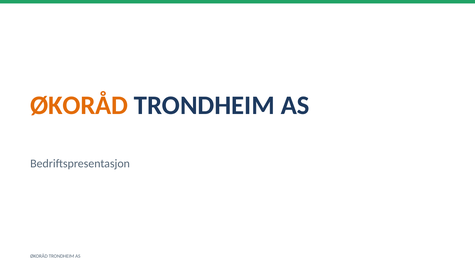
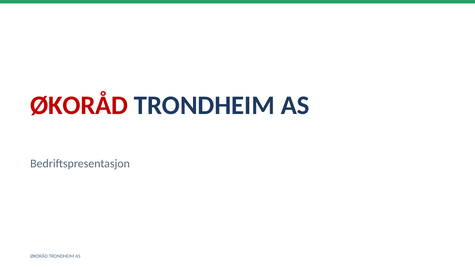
ØKORÅD at (79, 105) colour: orange -> red
